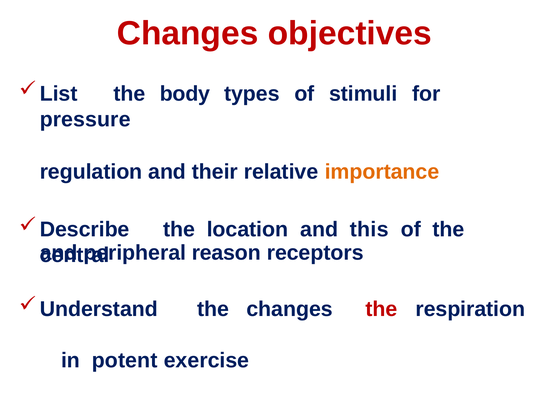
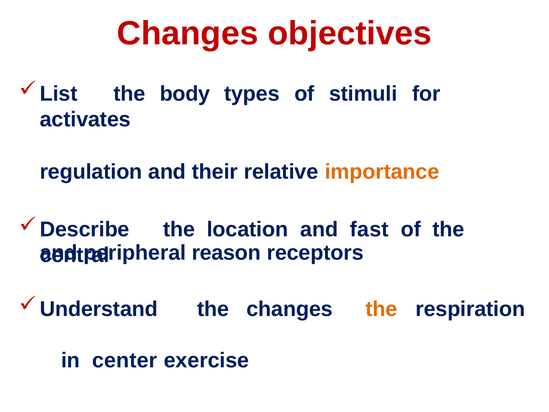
pressure: pressure -> activates
this: this -> fast
the at (381, 309) colour: red -> orange
potent: potent -> center
